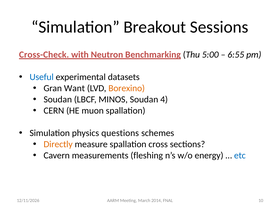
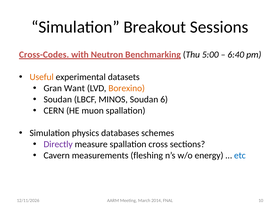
Cross-Check: Cross-Check -> Cross-Codes
6:55: 6:55 -> 6:40
Useful colour: blue -> orange
4: 4 -> 6
questions: questions -> databases
Directly colour: orange -> purple
